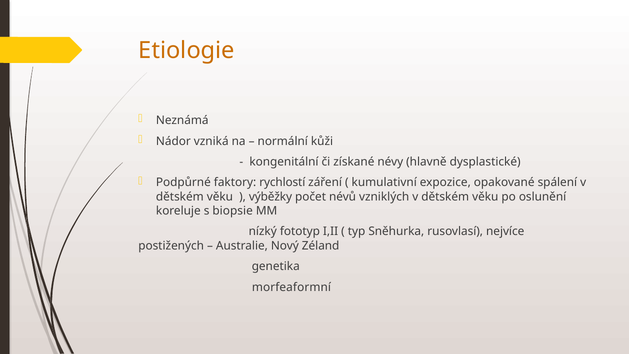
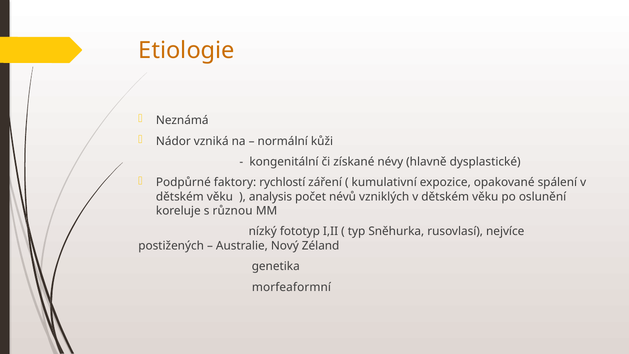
výběžky: výběžky -> analysis
biopsie: biopsie -> různou
